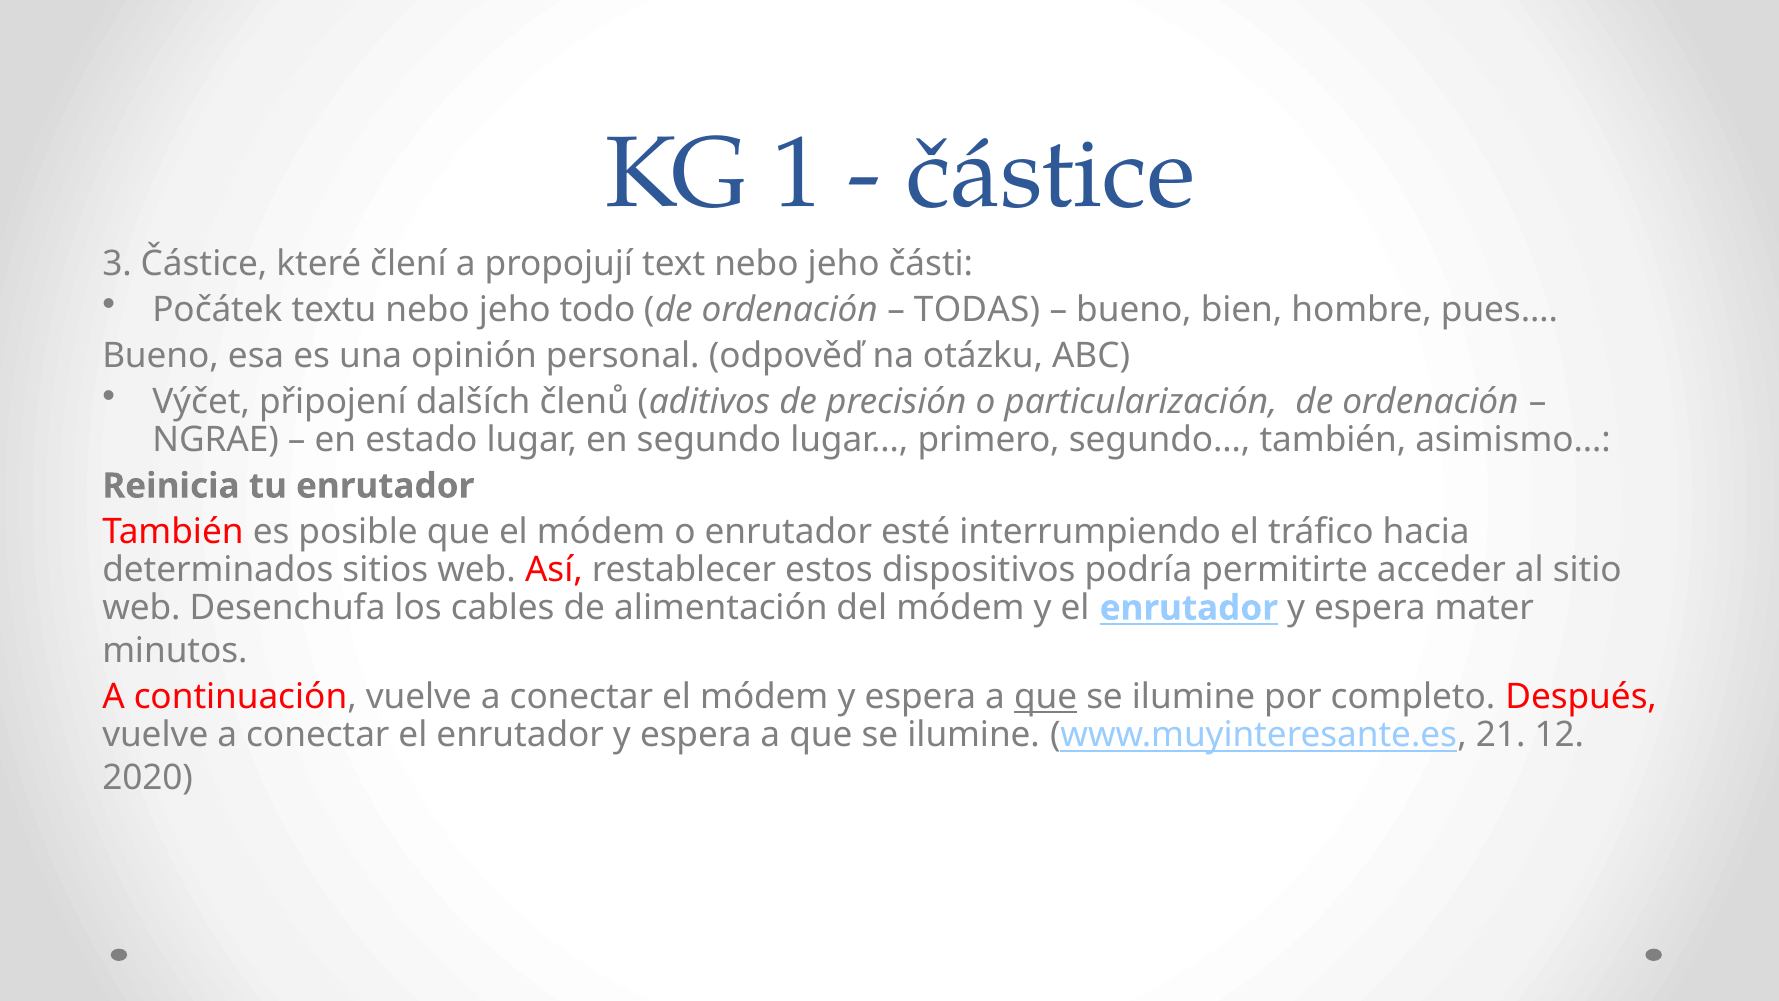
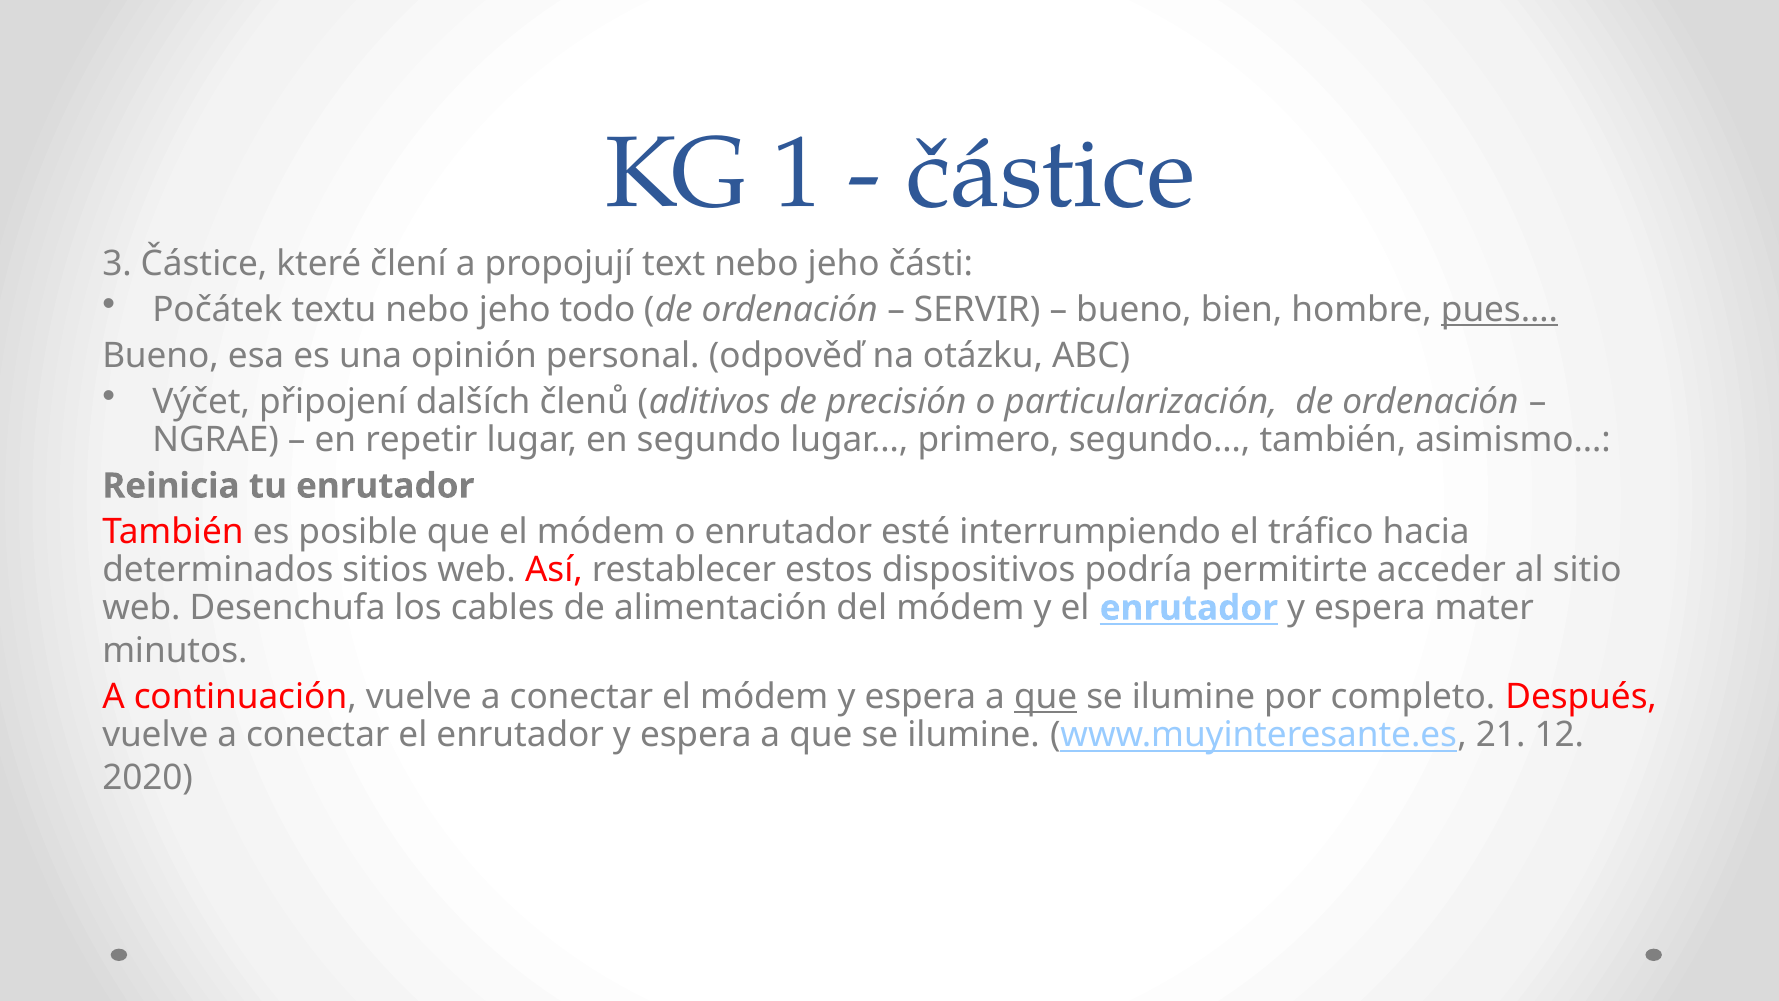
TODAS: TODAS -> SERVIR
pues… underline: none -> present
estado: estado -> repetir
